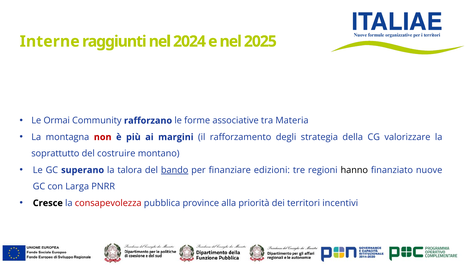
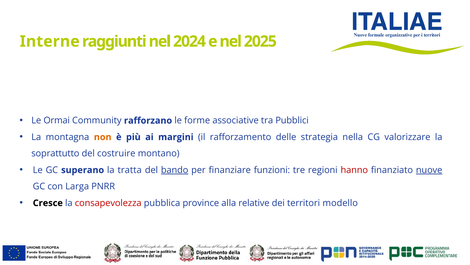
Materia: Materia -> Pubblici
non colour: red -> orange
degli: degli -> delle
della: della -> nella
talora: talora -> tratta
edizioni: edizioni -> funzioni
hanno colour: black -> red
nuove underline: none -> present
priorità: priorità -> relative
incentivi: incentivi -> modello
